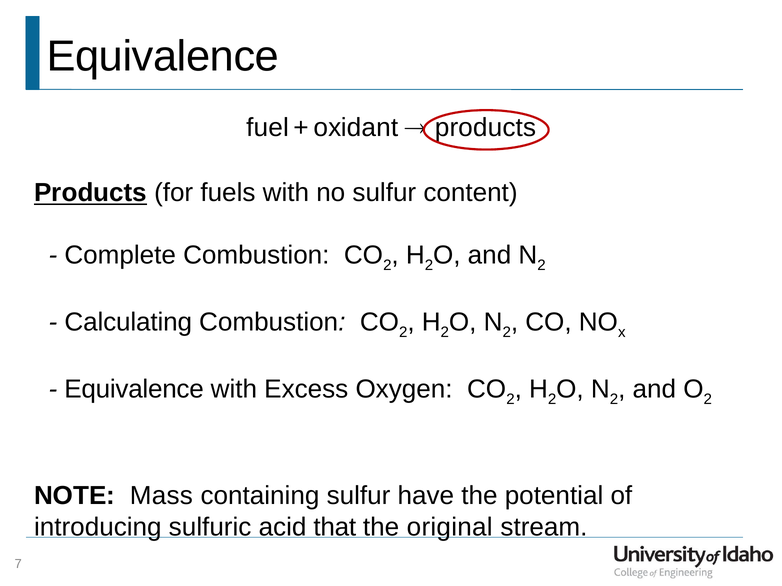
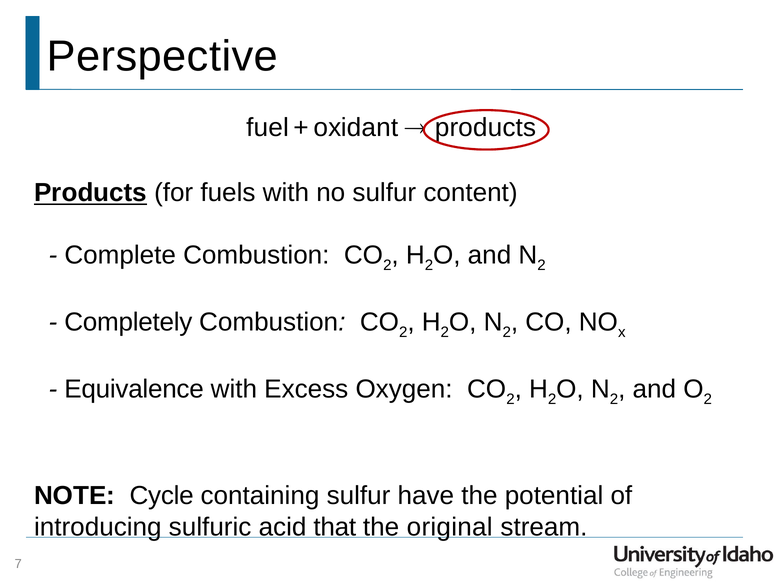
Equivalence at (163, 56): Equivalence -> Perspective
Calculating: Calculating -> Completely
Mass: Mass -> Cycle
